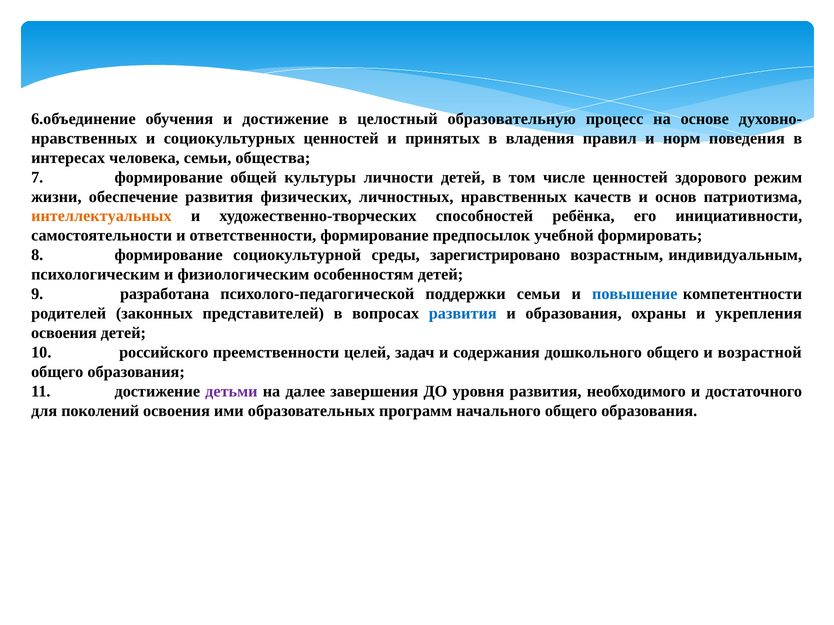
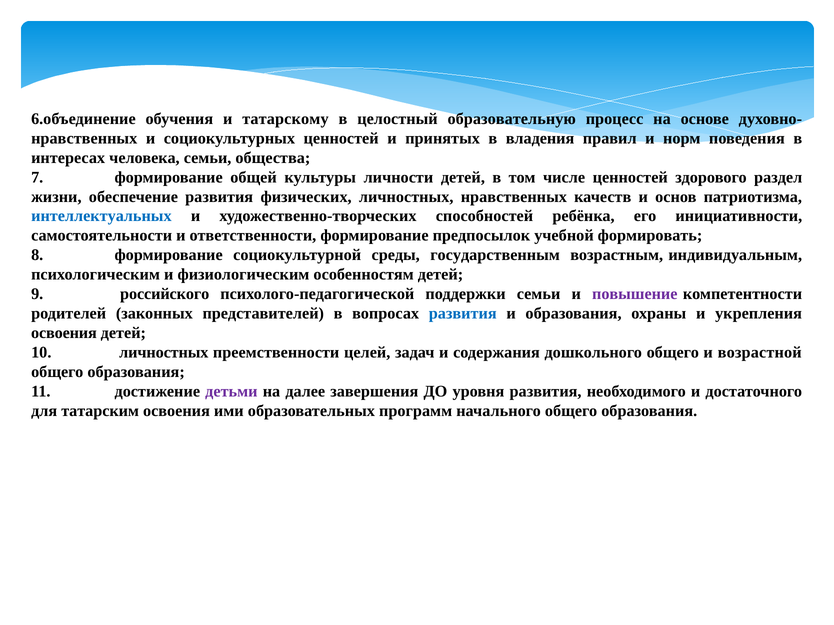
и достижение: достижение -> татарскому
режим: режим -> раздел
интеллектуальных colour: orange -> blue
зарегистрировано: зарегистрировано -> государственным
разработана: разработана -> российского
повышение colour: blue -> purple
10 российского: российского -> личностных
поколений: поколений -> татарским
